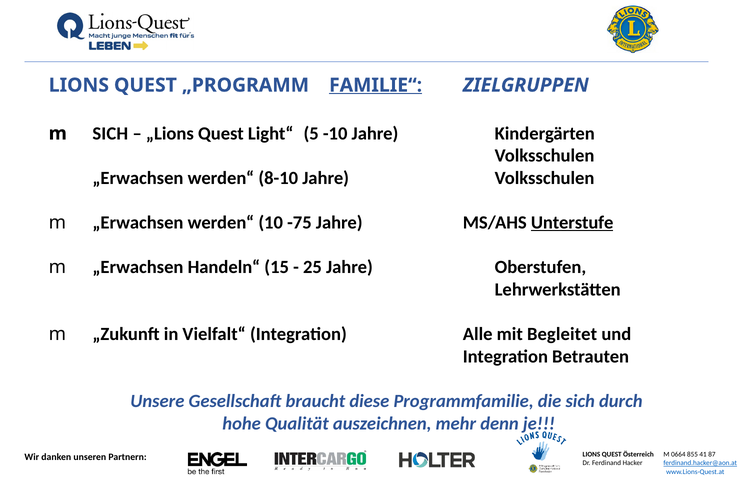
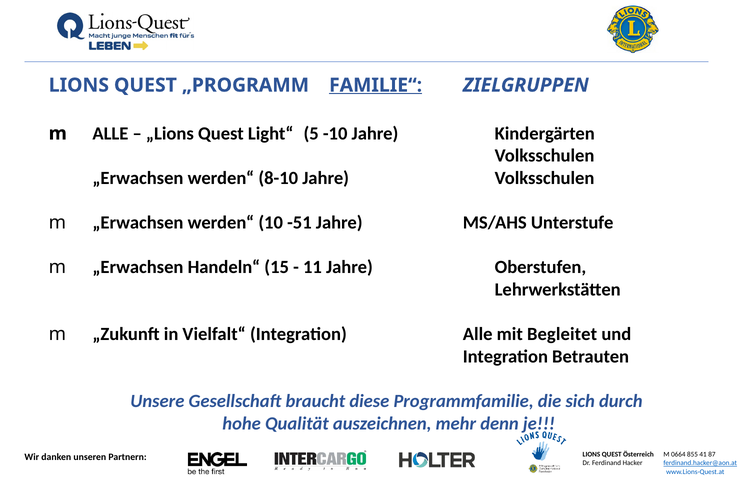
m SICH: SICH -> ALLE
-75: -75 -> -51
Unterstufe underline: present -> none
25: 25 -> 11
